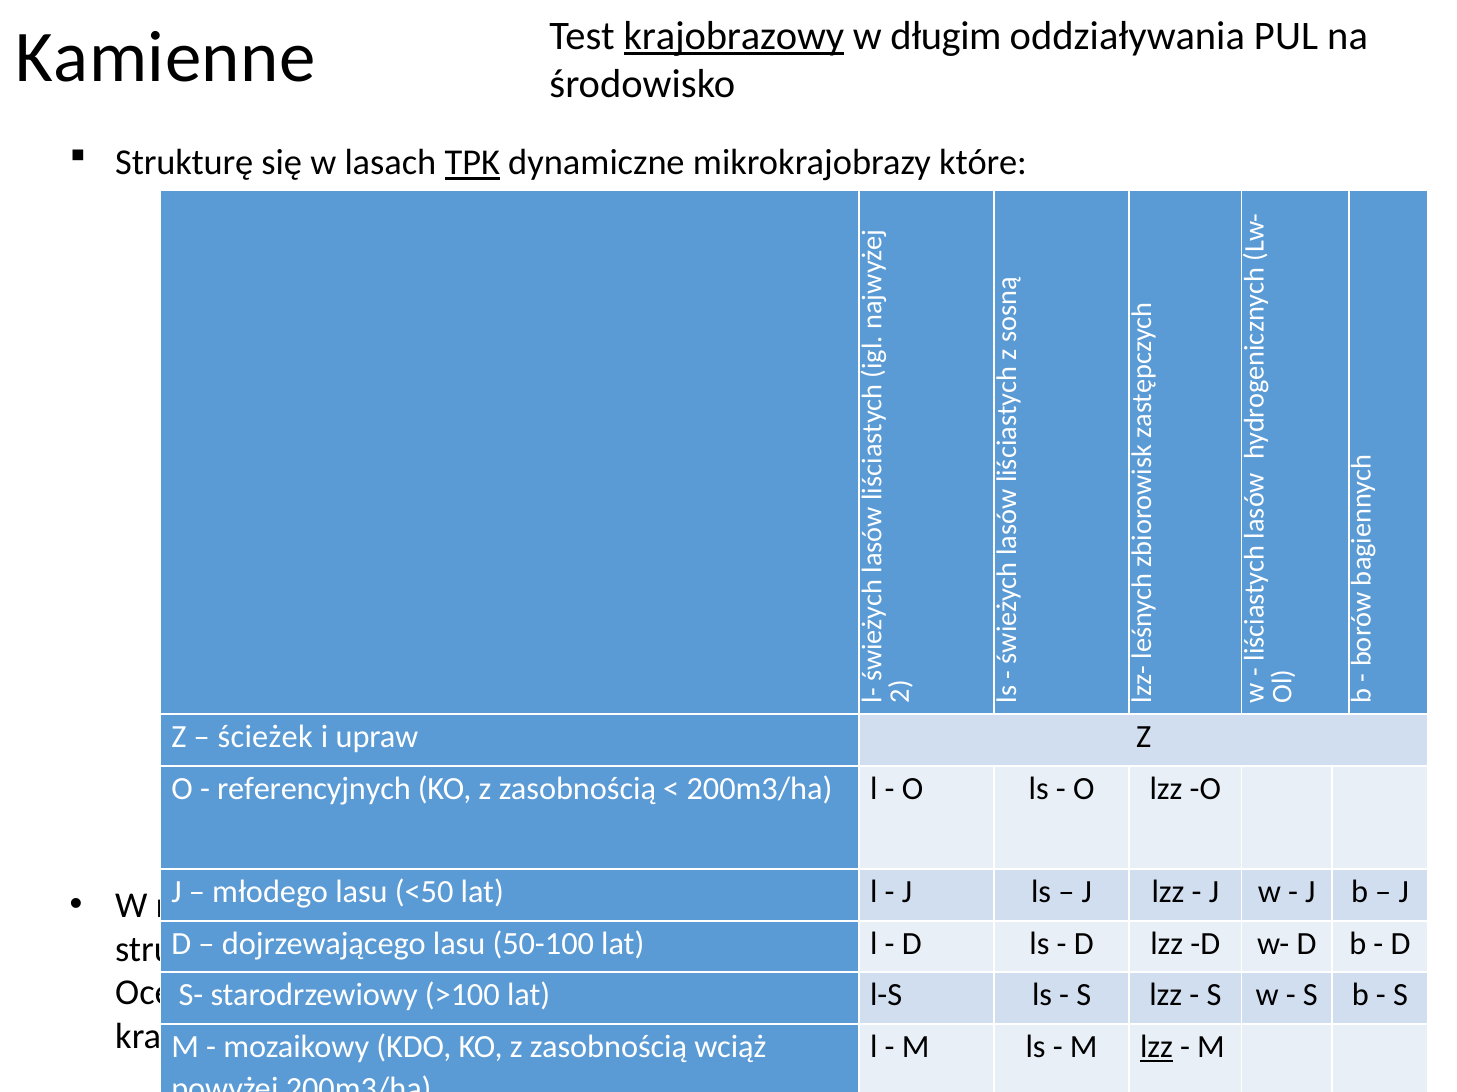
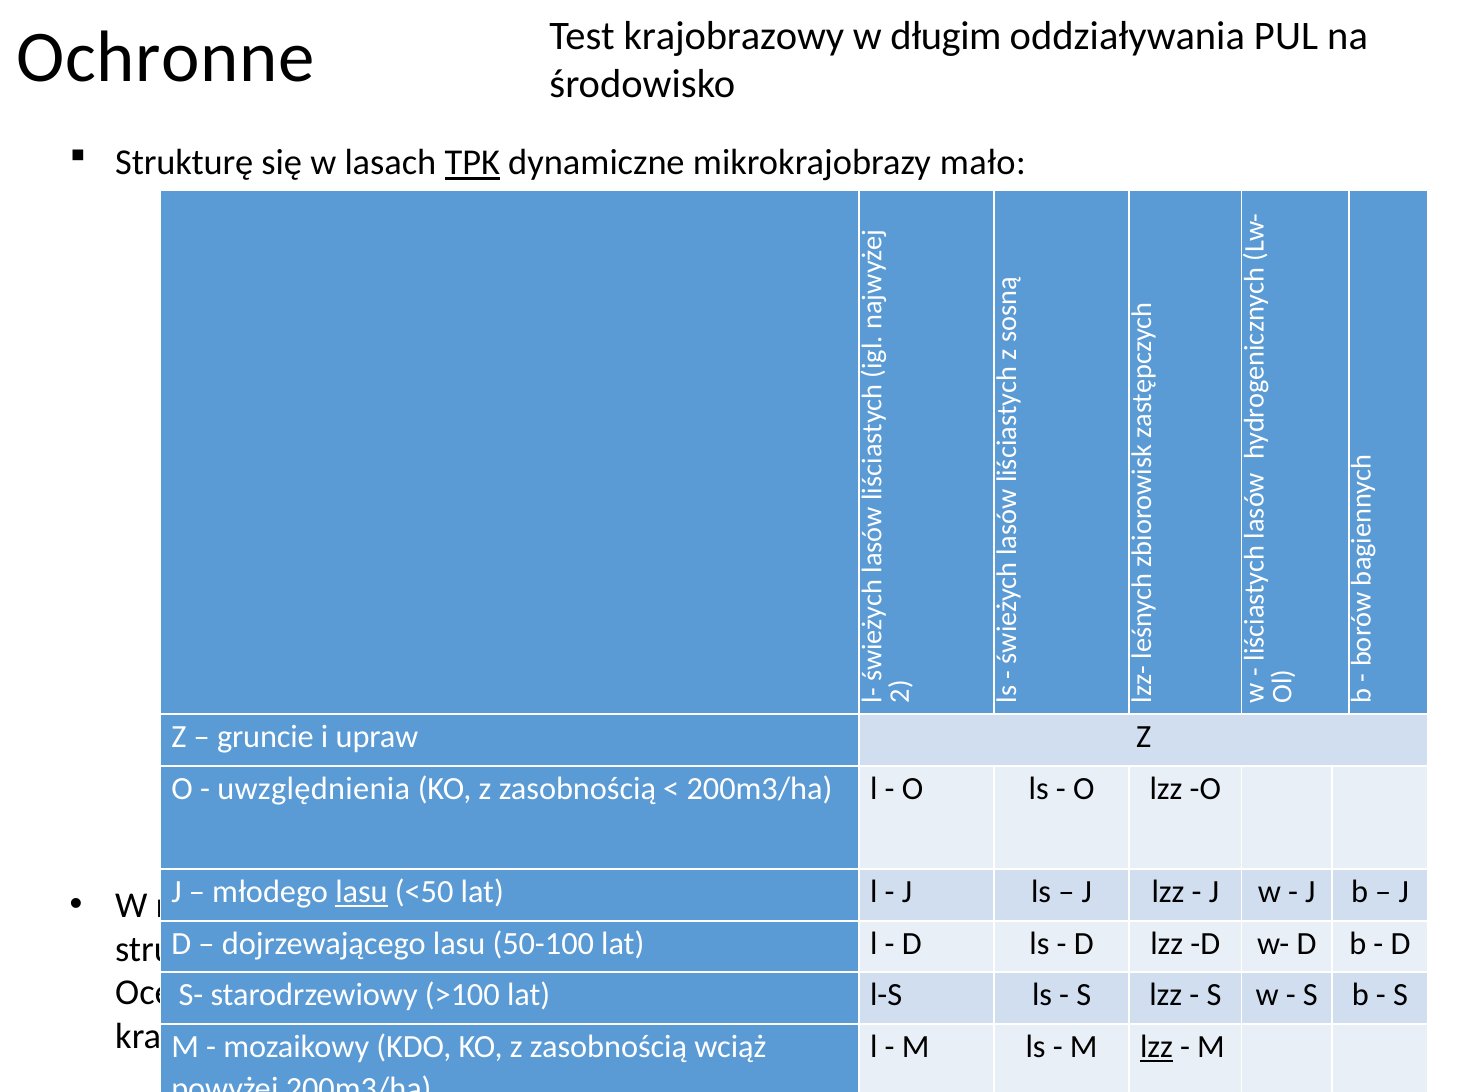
Kamienne: Kamienne -> Ochronne
krajobrazowy underline: present -> none
które: które -> mało
ścieżek: ścieżek -> gruncie
referencyjnych: referencyjnych -> uwzględnienia
lasu at (362, 893) underline: none -> present
